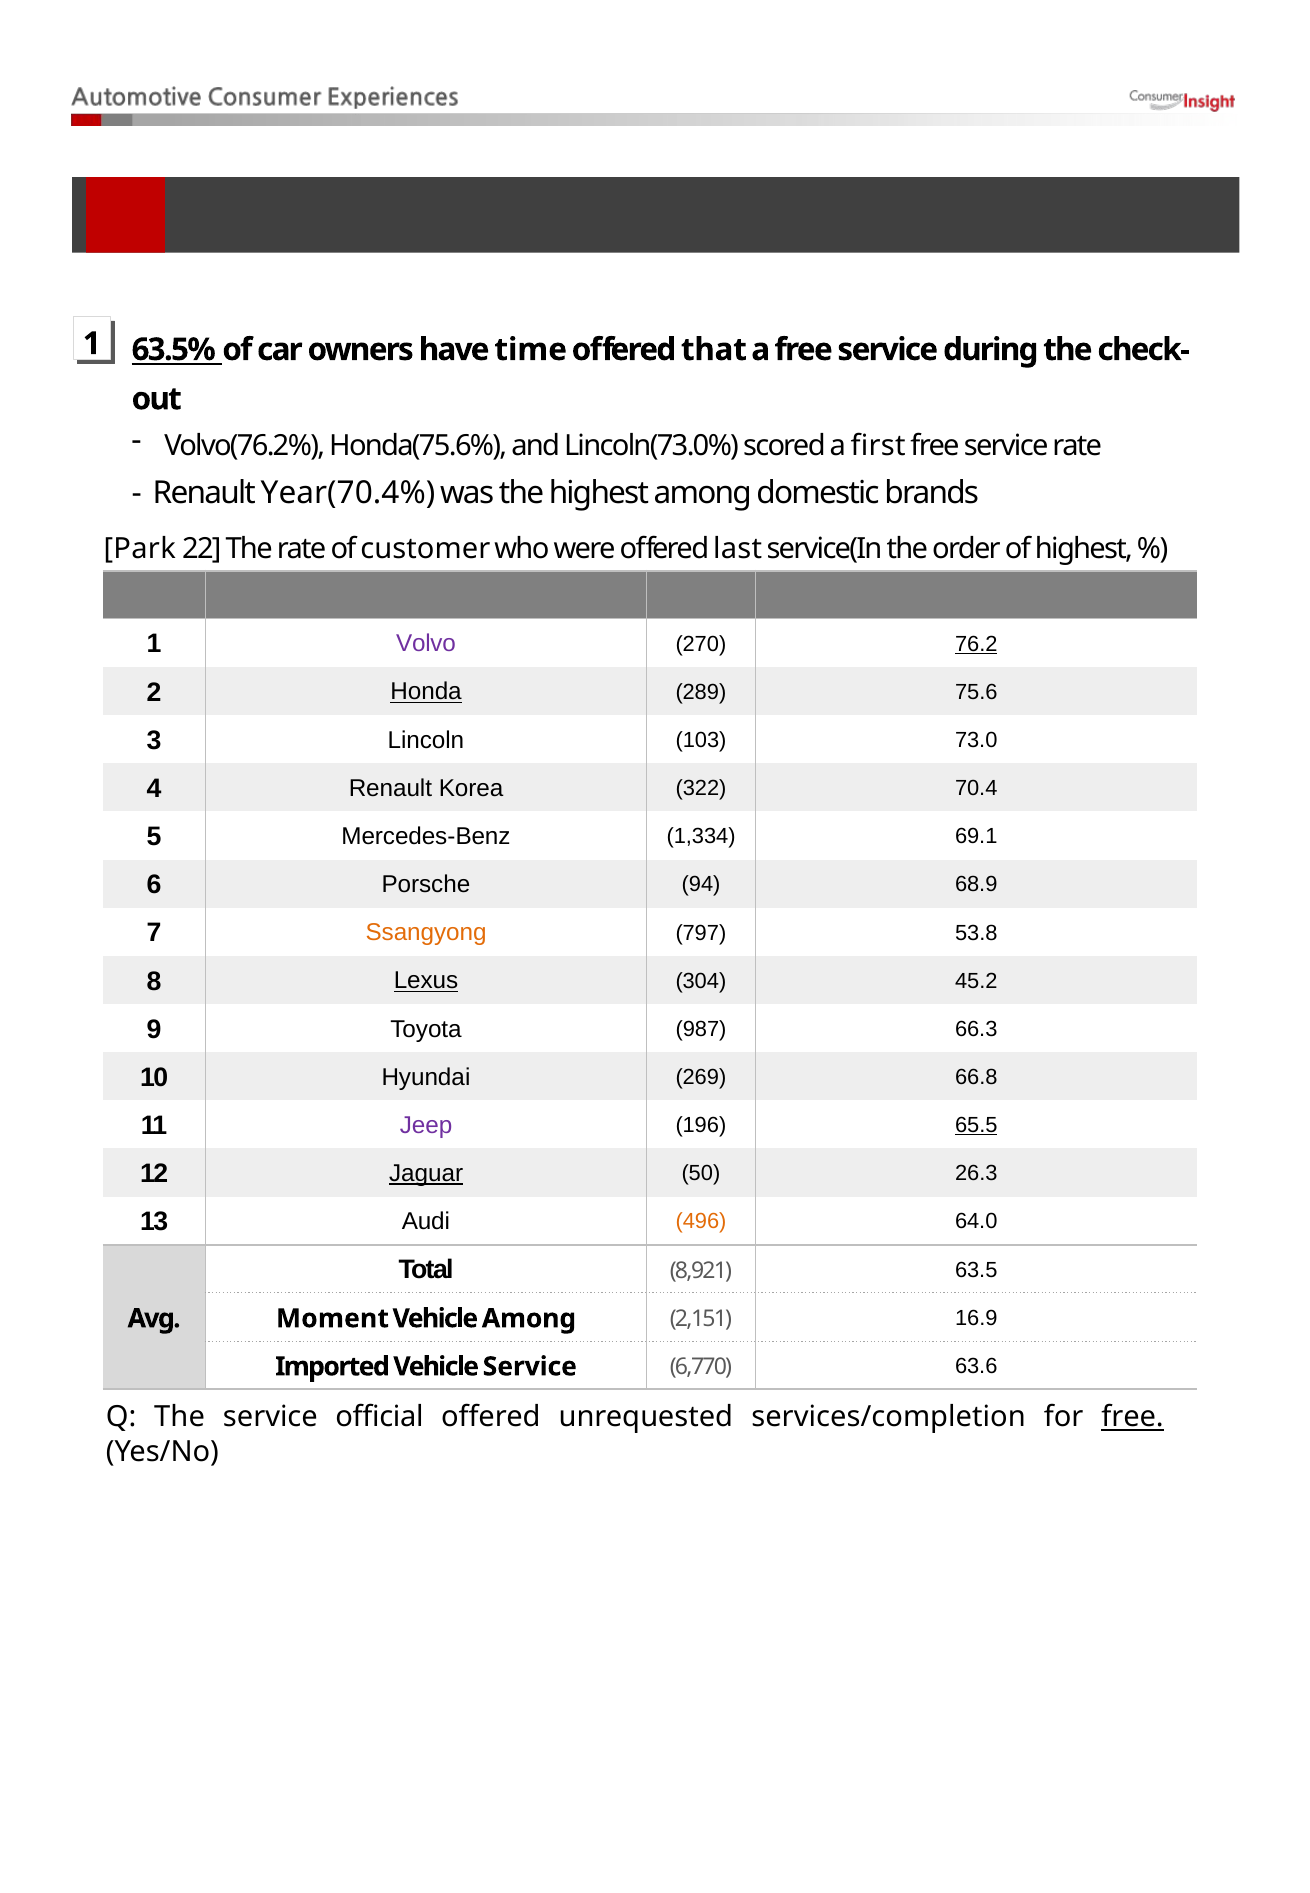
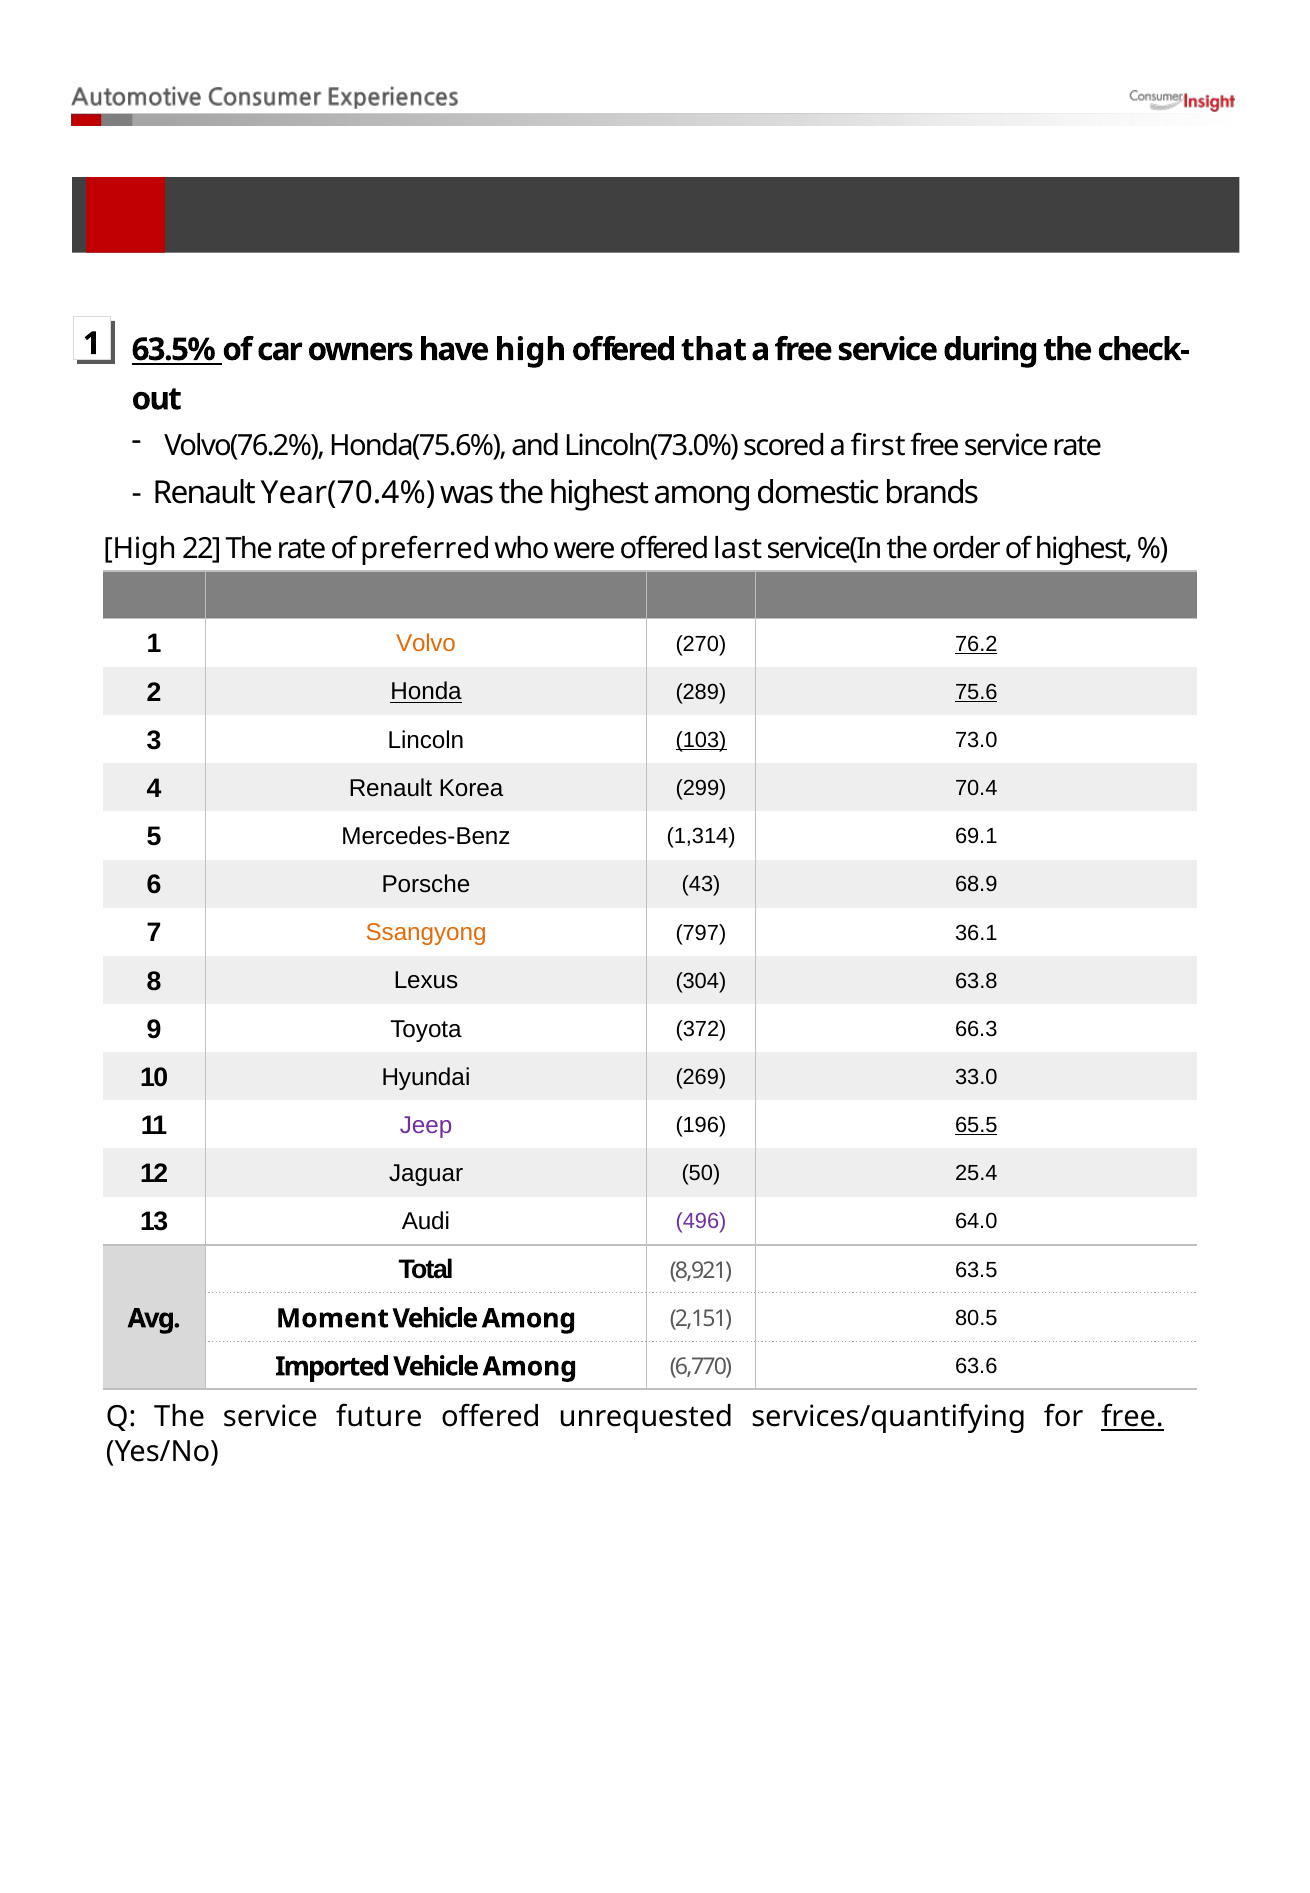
have time: time -> high
Park at (140, 549): Park -> High
customer: customer -> preferred
Volvo colour: purple -> orange
75.6 underline: none -> present
103 underline: none -> present
322: 322 -> 299
1,334: 1,334 -> 1,314
94: 94 -> 43
53.8: 53.8 -> 36.1
Lexus underline: present -> none
45.2: 45.2 -> 63.8
987: 987 -> 372
66.8: 66.8 -> 33.0
Jaguar underline: present -> none
26.3: 26.3 -> 25.4
496 colour: orange -> purple
16.9: 16.9 -> 80.5
Imported Vehicle Service: Service -> Among
official: official -> future
services/completion: services/completion -> services/quantifying
